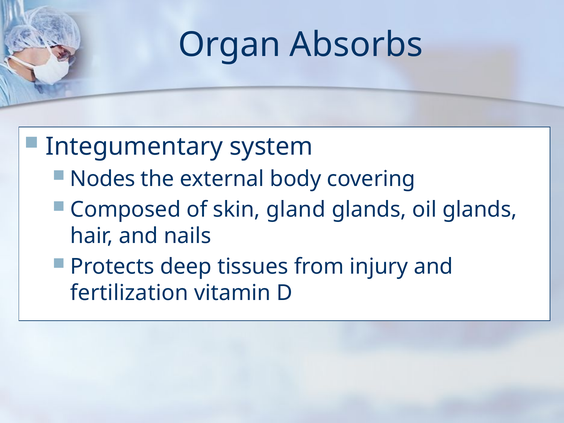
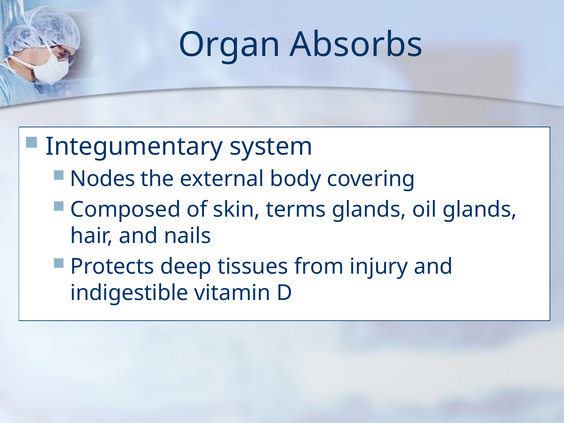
gland: gland -> terms
fertilization: fertilization -> indigestible
